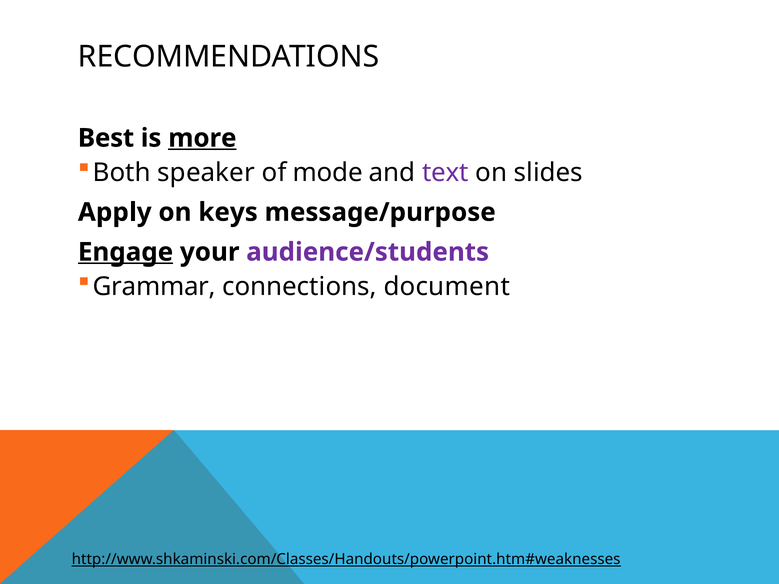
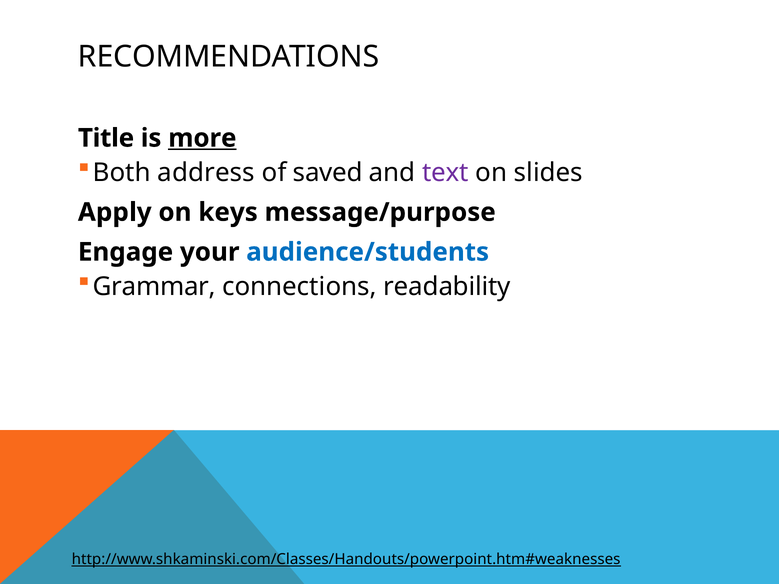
Best: Best -> Title
speaker: speaker -> address
mode: mode -> saved
Engage underline: present -> none
audience/students colour: purple -> blue
document: document -> readability
